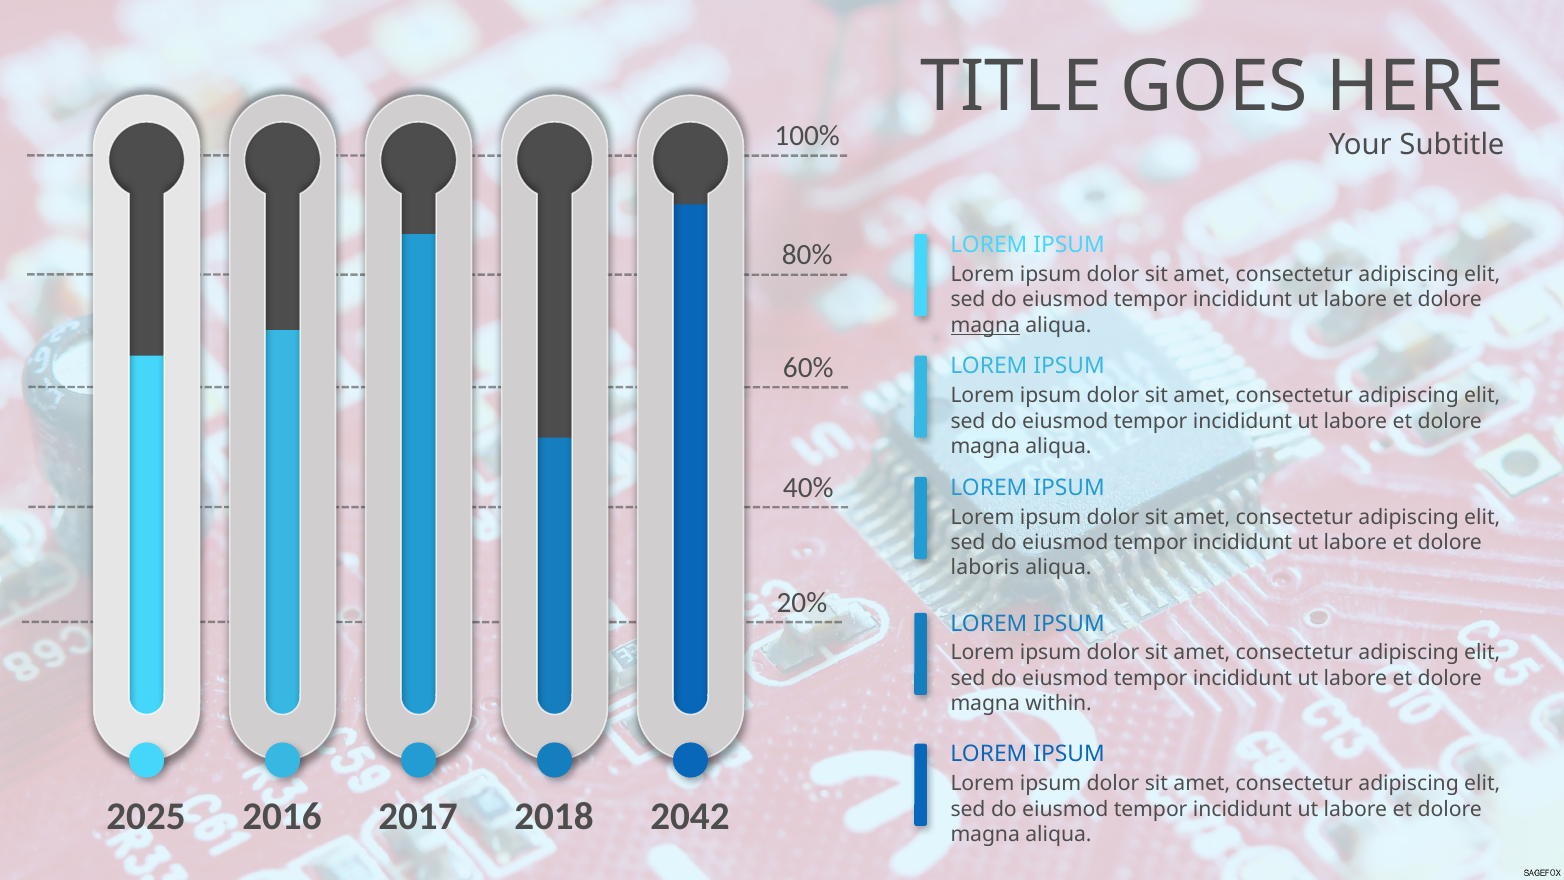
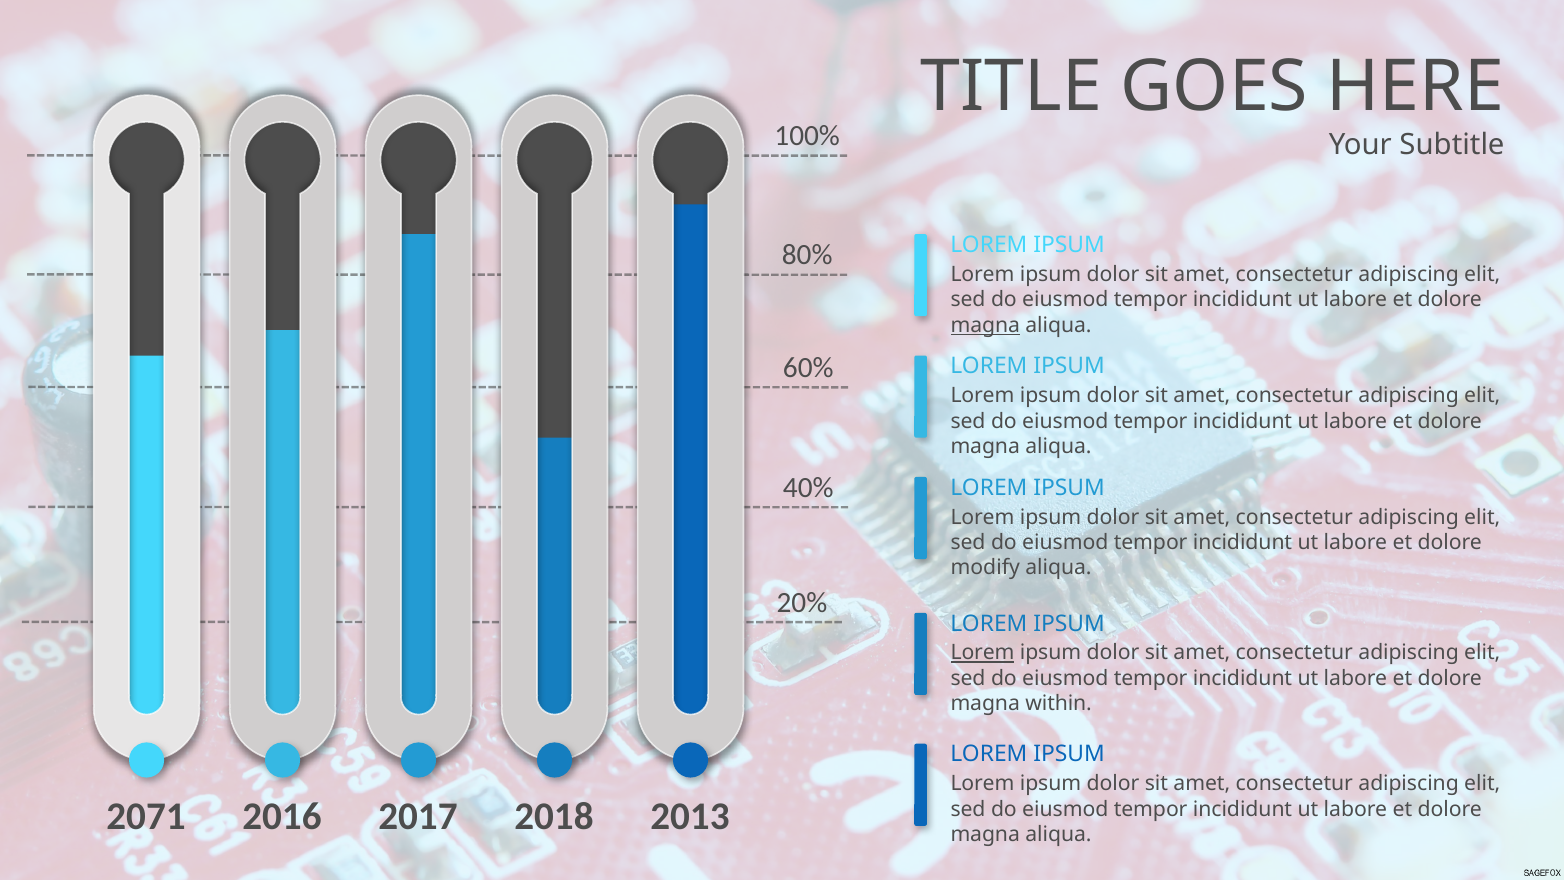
laboris: laboris -> modify
Lorem at (983, 653) underline: none -> present
2025: 2025 -> 2071
2042: 2042 -> 2013
